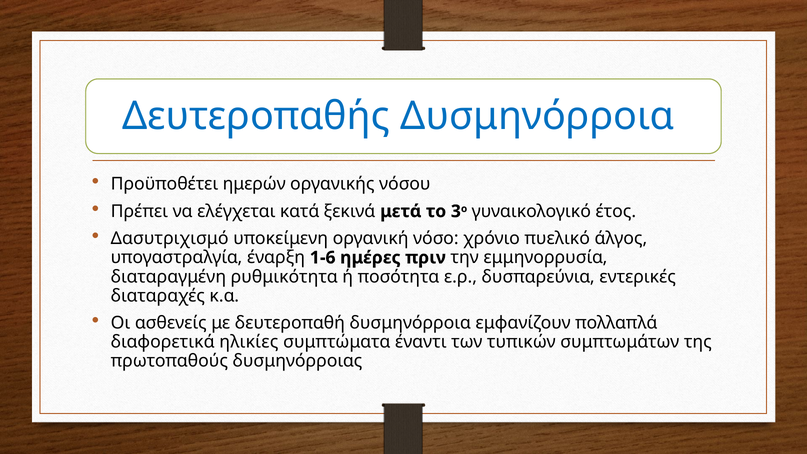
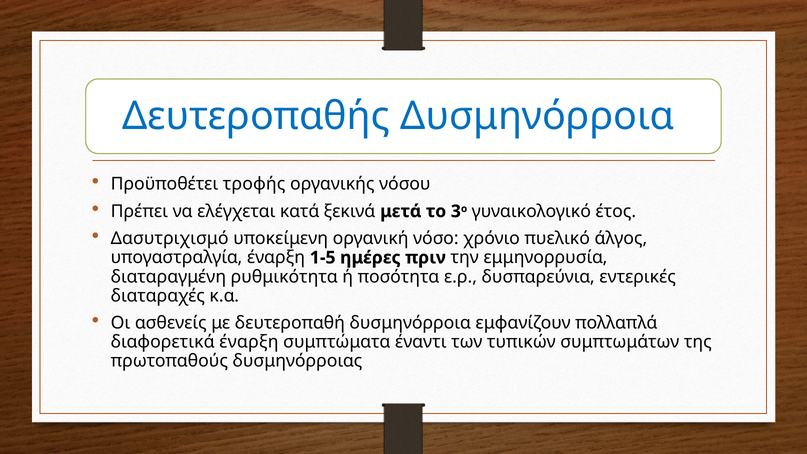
ημερών: ημερών -> τροφής
1-6: 1-6 -> 1-5
διαφορετικά ηλικίες: ηλικίες -> έναρξη
